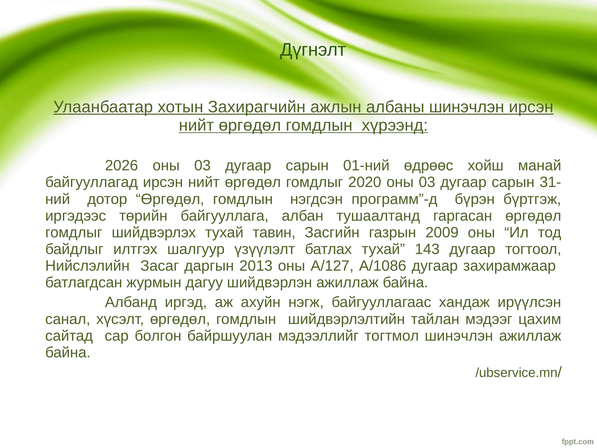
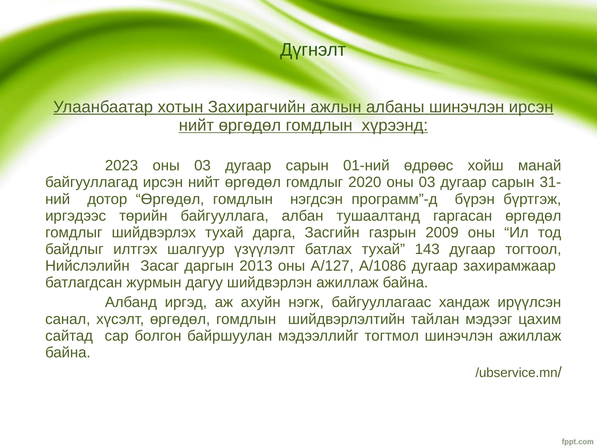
2026: 2026 -> 2023
тавин: тавин -> дарга
